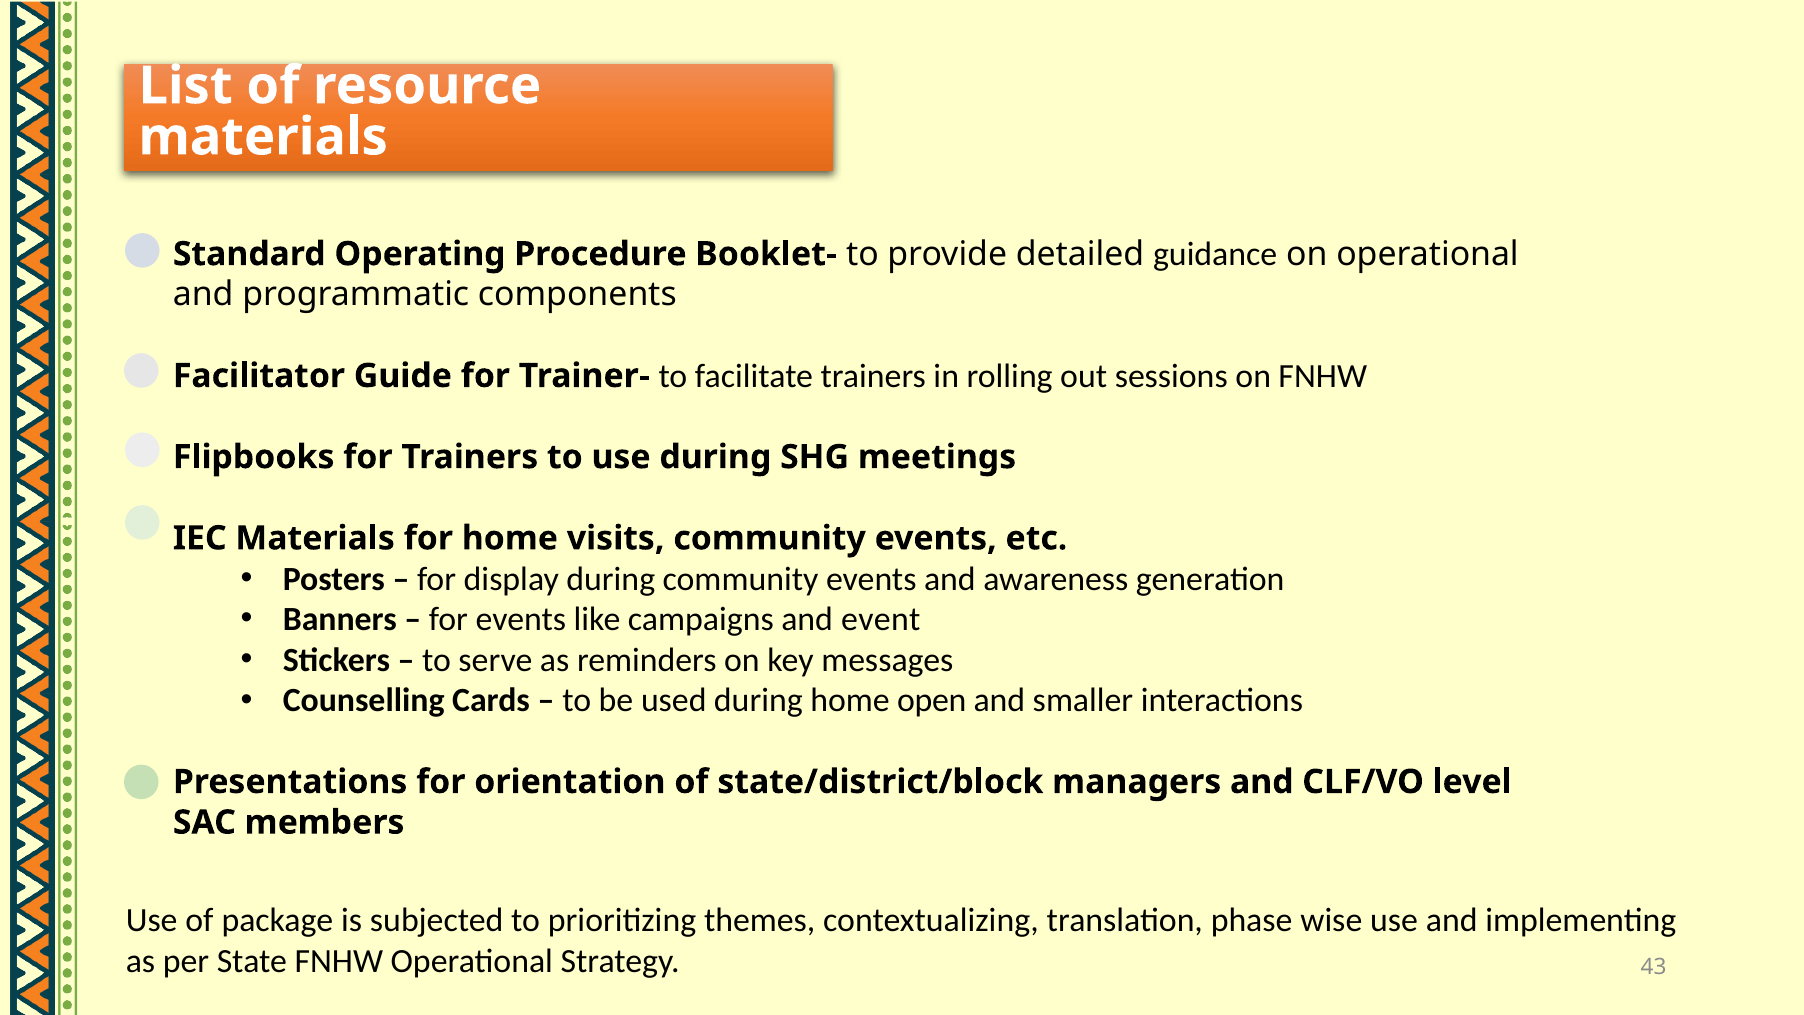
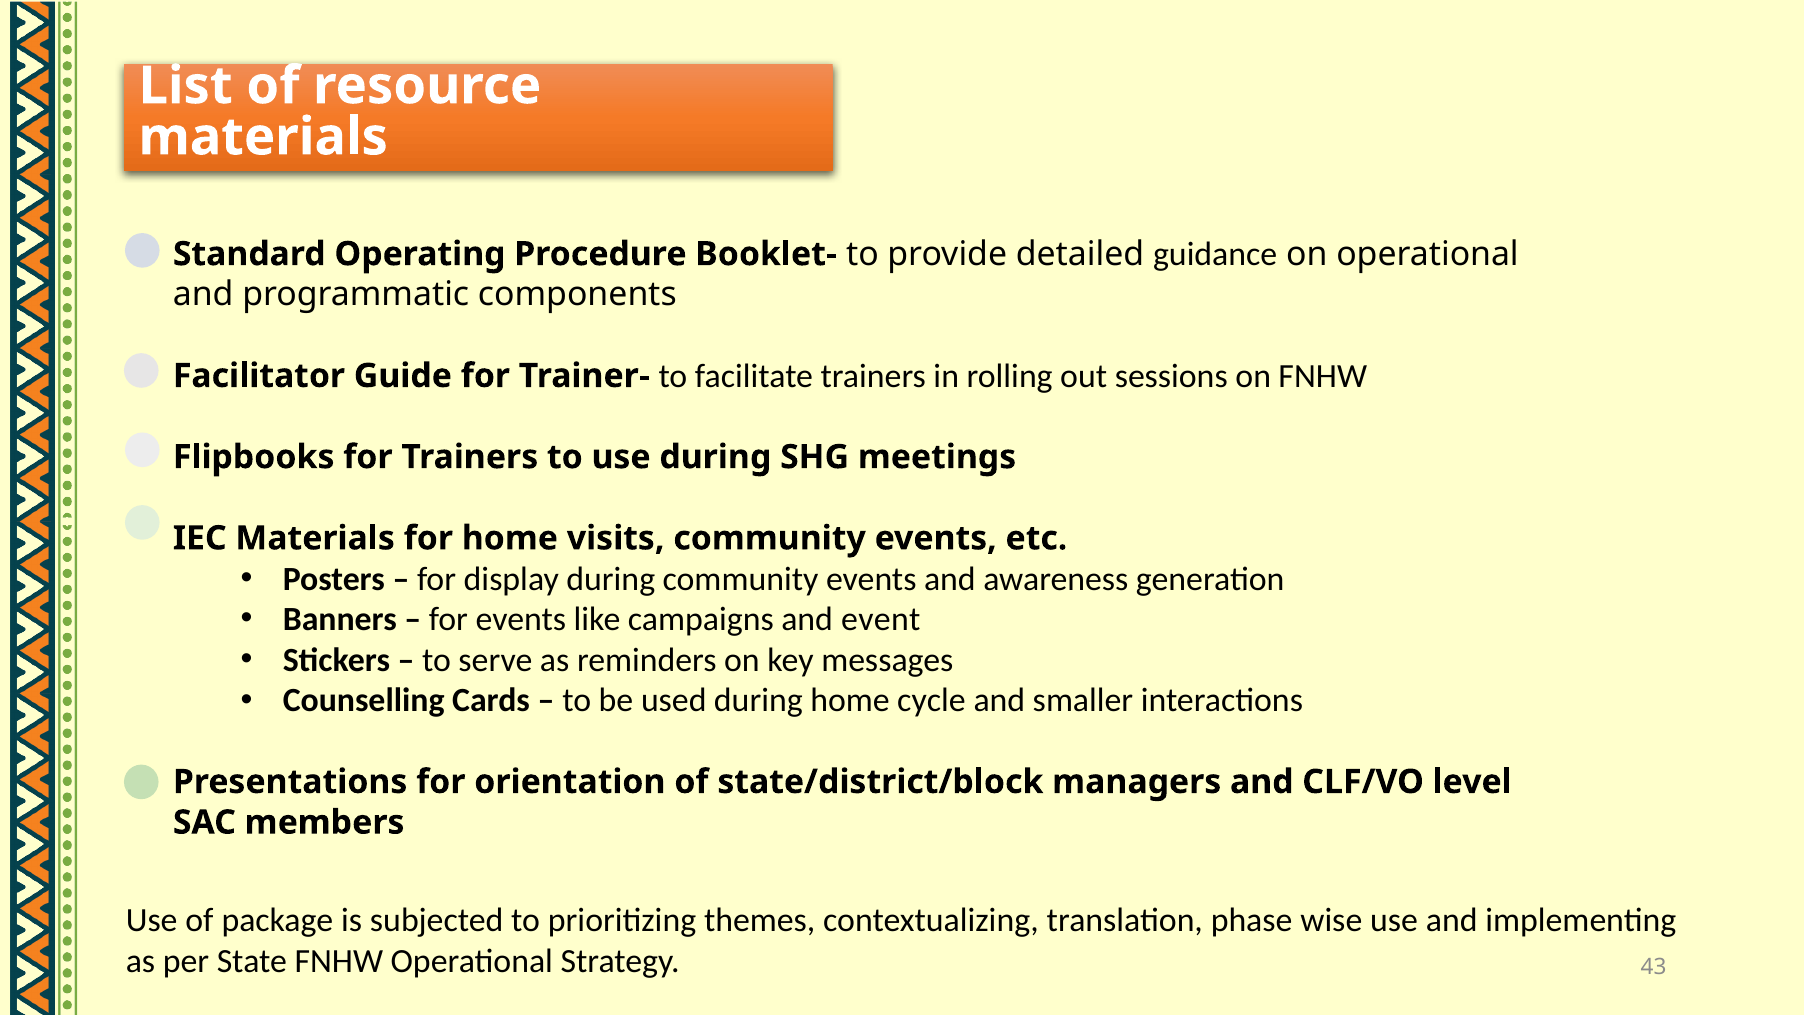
open: open -> cycle
